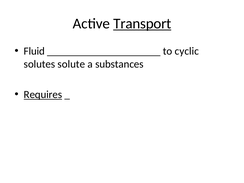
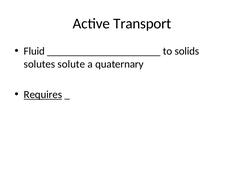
Transport underline: present -> none
cyclic: cyclic -> solids
substances: substances -> quaternary
